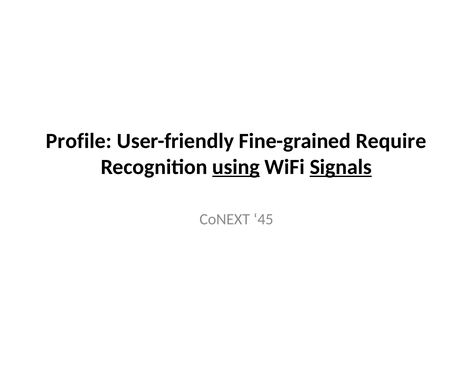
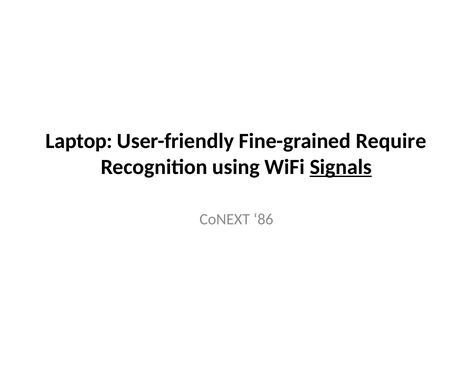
Profile: Profile -> Laptop
using underline: present -> none
45: 45 -> 86
